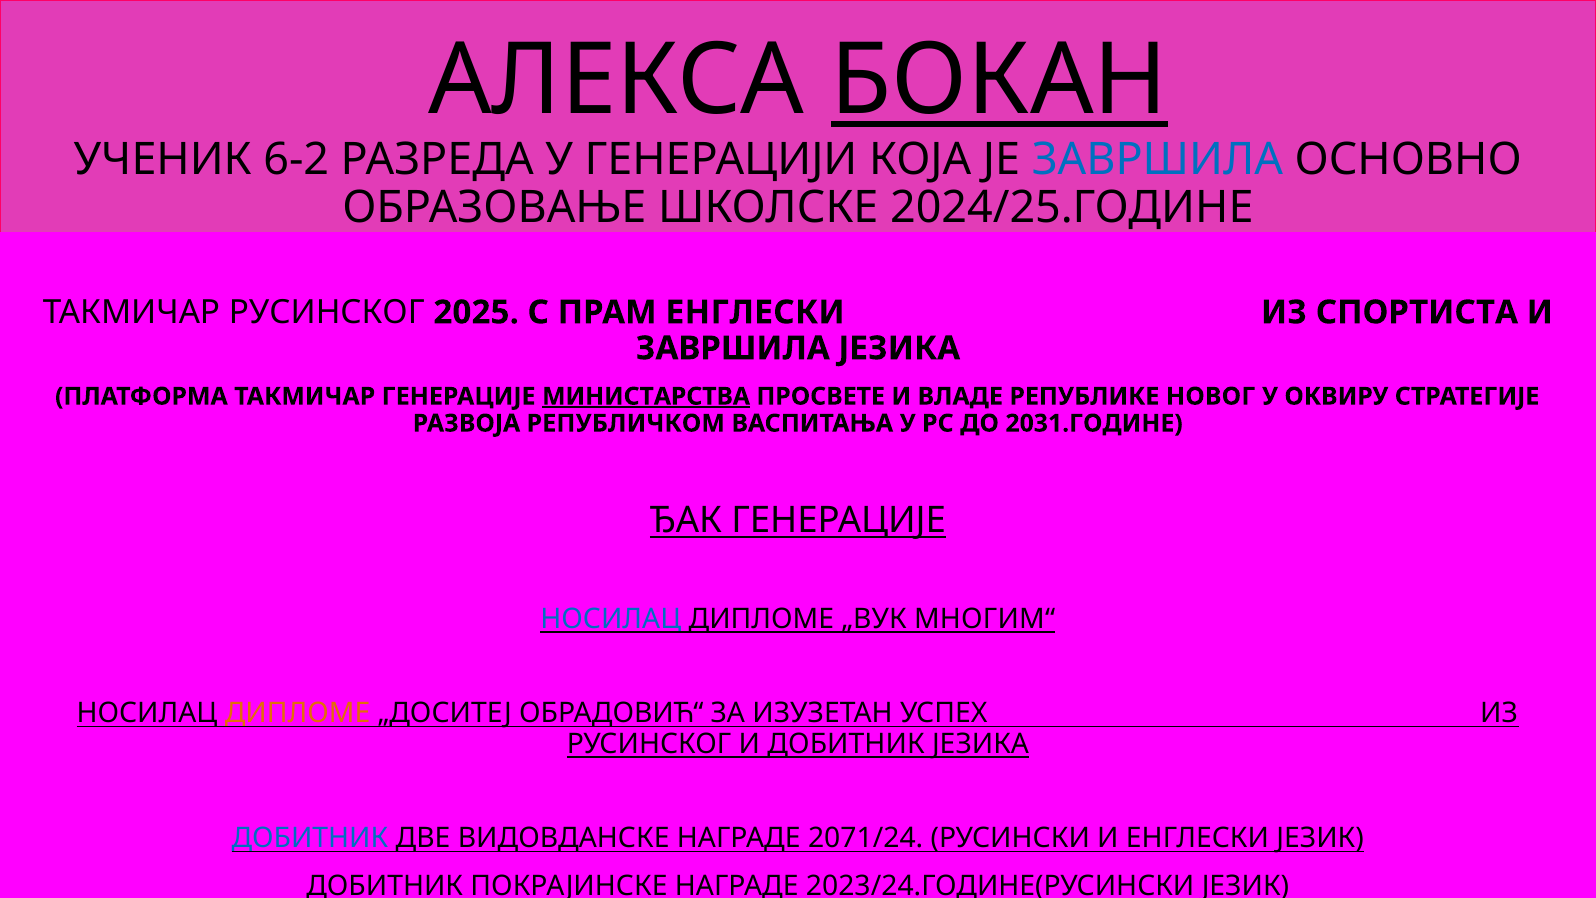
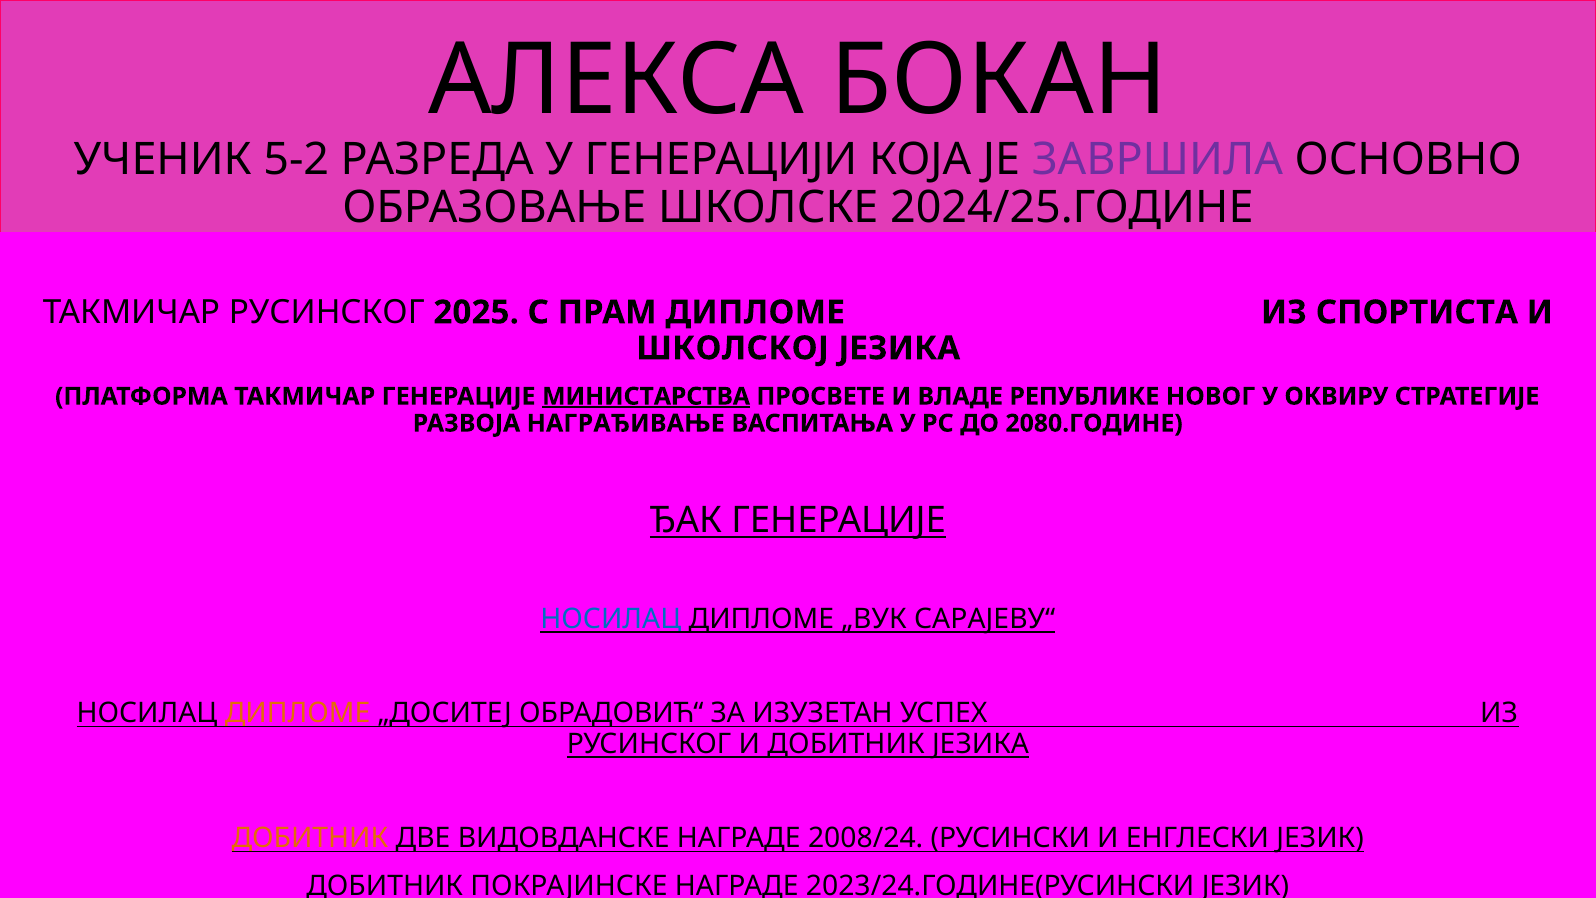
БОКАН underline: present -> none
6-2: 6-2 -> 5-2
ЗАВРШИЛА at (1157, 159) colour: blue -> purple
ПРАМ ЕНГЛЕСКИ: ЕНГЛЕСКИ -> ДИПЛОМЕ
ЗАВРШИЛА at (733, 348): ЗАВРШИЛА -> ШКОЛСКОЈ
РЕПУБЛИЧКОМ: РЕПУБЛИЧКОМ -> НАГРАЂИВАЊЕ
2031.ГОДИНЕ: 2031.ГОДИНЕ -> 2080.ГОДИНЕ
МНОГИМ“: МНОГИМ“ -> САРАЈЕВУ“
ДОБИТНИК at (310, 838) colour: blue -> orange
2071/24: 2071/24 -> 2008/24
